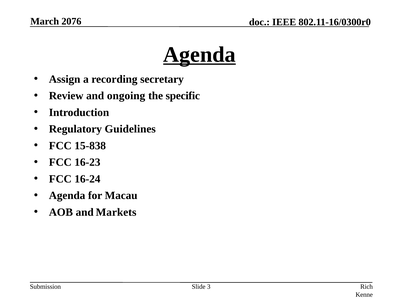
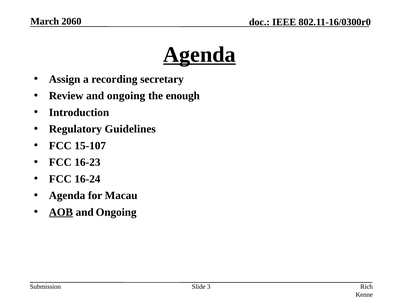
2076: 2076 -> 2060
specific: specific -> enough
15-838: 15-838 -> 15-107
AOB underline: none -> present
Markets at (116, 212): Markets -> Ongoing
